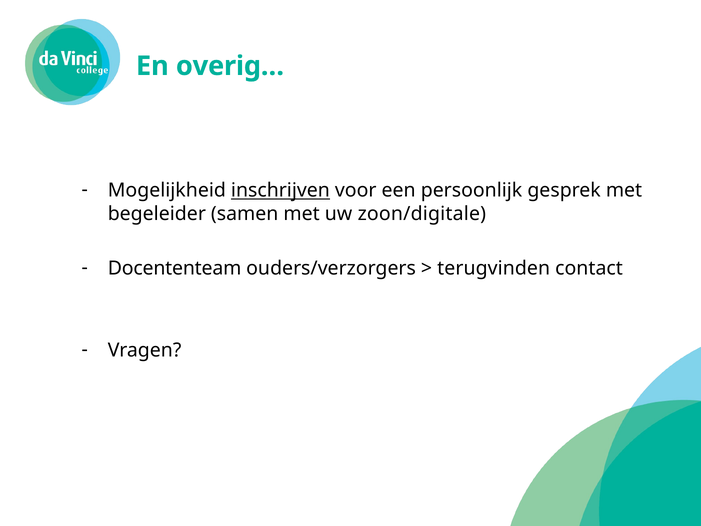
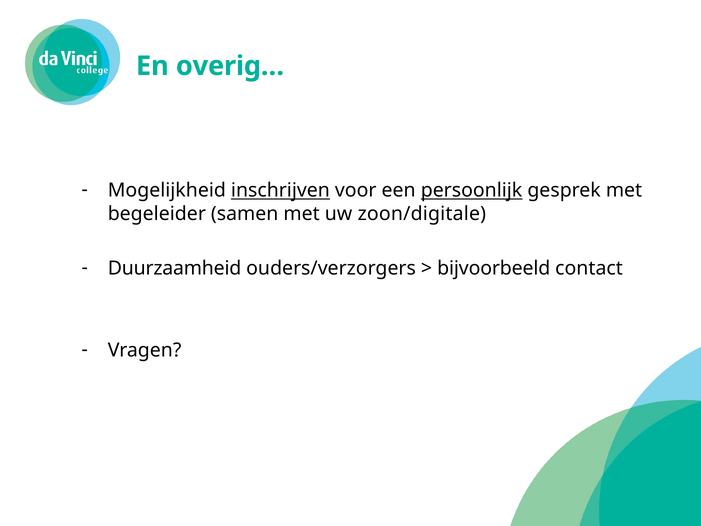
persoonlijk underline: none -> present
Docententeam: Docententeam -> Duurzaamheid
terugvinden: terugvinden -> bijvoorbeeld
